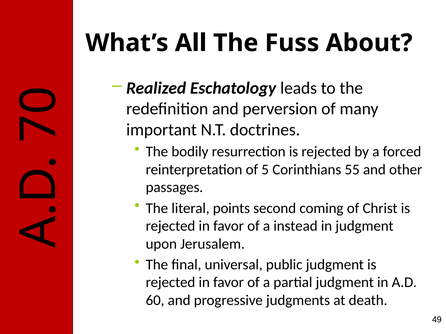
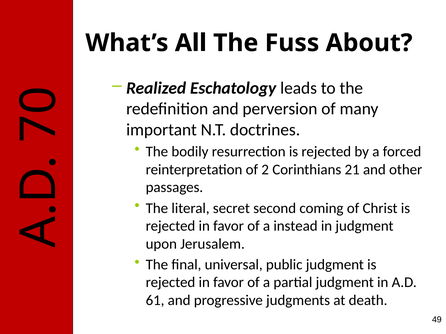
5: 5 -> 2
55: 55 -> 21
points: points -> secret
60: 60 -> 61
